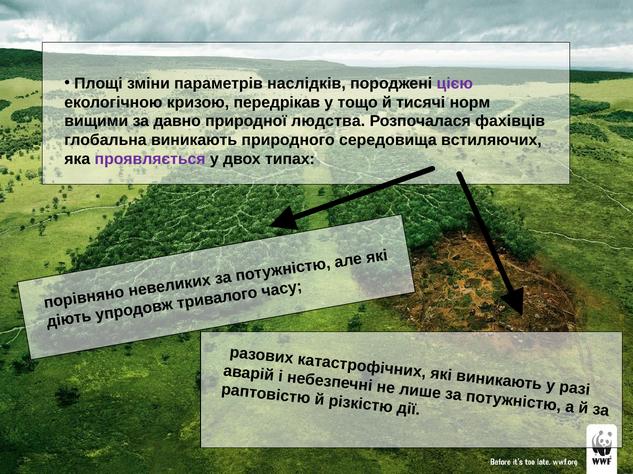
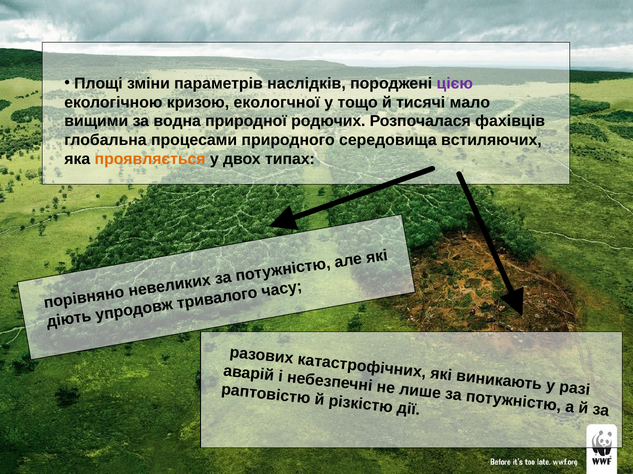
передрікав: передрікав -> екологчної
норм: норм -> мало
давно: давно -> водна
людства: людства -> родючих
глобальна виникають: виникають -> процесами
проявляється colour: purple -> orange
